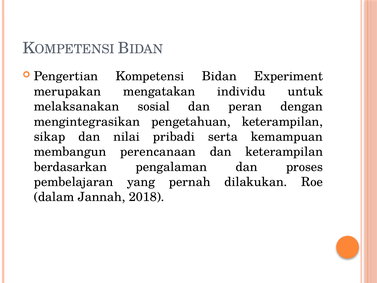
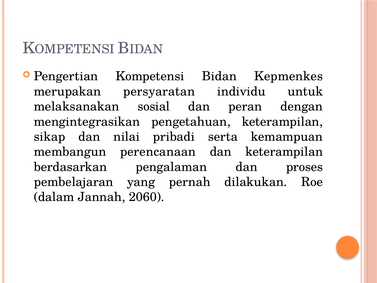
Experiment: Experiment -> Kepmenkes
mengatakan: mengatakan -> persyaratan
2018: 2018 -> 2060
